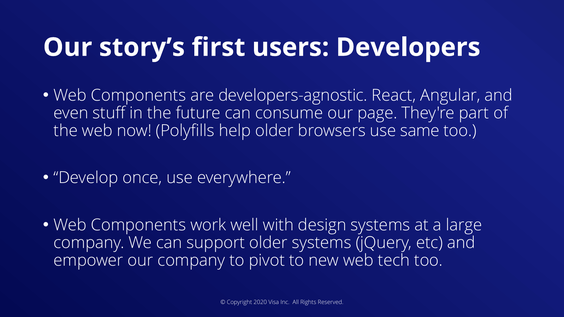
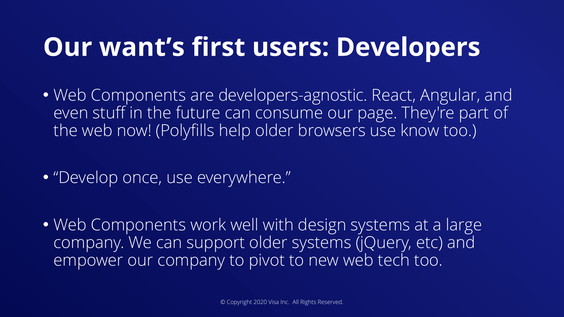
story’s: story’s -> want’s
same: same -> know
